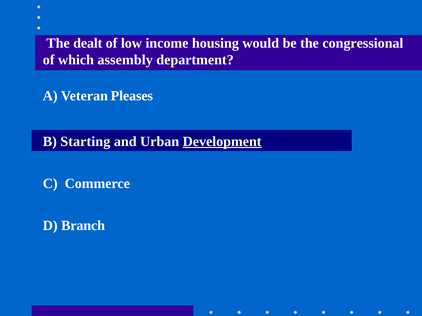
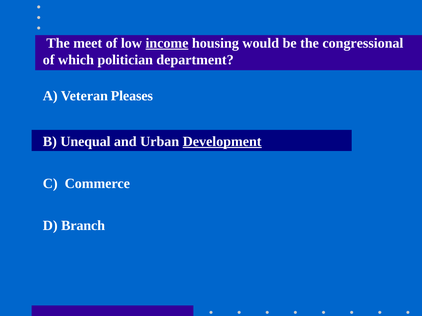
dealt: dealt -> meet
income underline: none -> present
assembly: assembly -> politician
Starting: Starting -> Unequal
